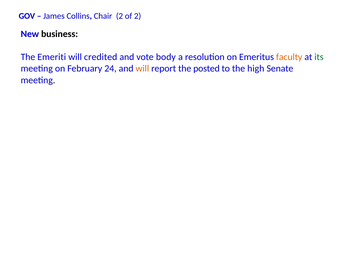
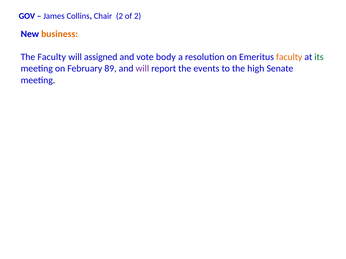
business colour: black -> orange
The Emeriti: Emeriti -> Faculty
credited: credited -> assigned
24: 24 -> 89
will at (142, 69) colour: orange -> purple
posted: posted -> events
